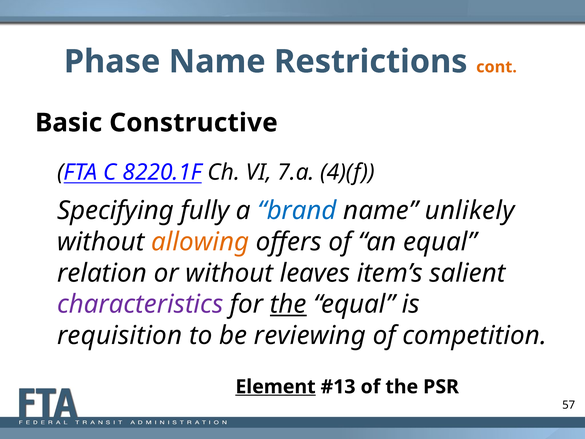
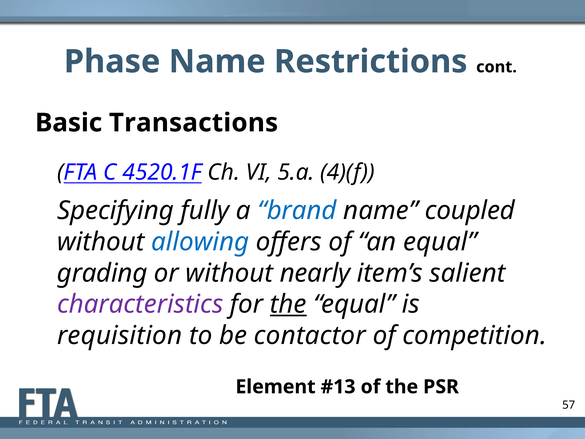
cont colour: orange -> black
Constructive: Constructive -> Transactions
8220.1F: 8220.1F -> 4520.1F
7.a: 7.a -> 5.a
unlikely: unlikely -> coupled
allowing colour: orange -> blue
relation: relation -> grading
leaves: leaves -> nearly
reviewing: reviewing -> contactor
Element underline: present -> none
